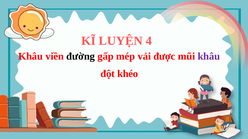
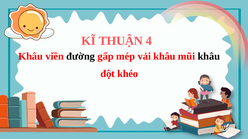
LUYỆN: LUYỆN -> THUẬN
vải được: được -> khâu
khâu at (209, 56) colour: purple -> black
